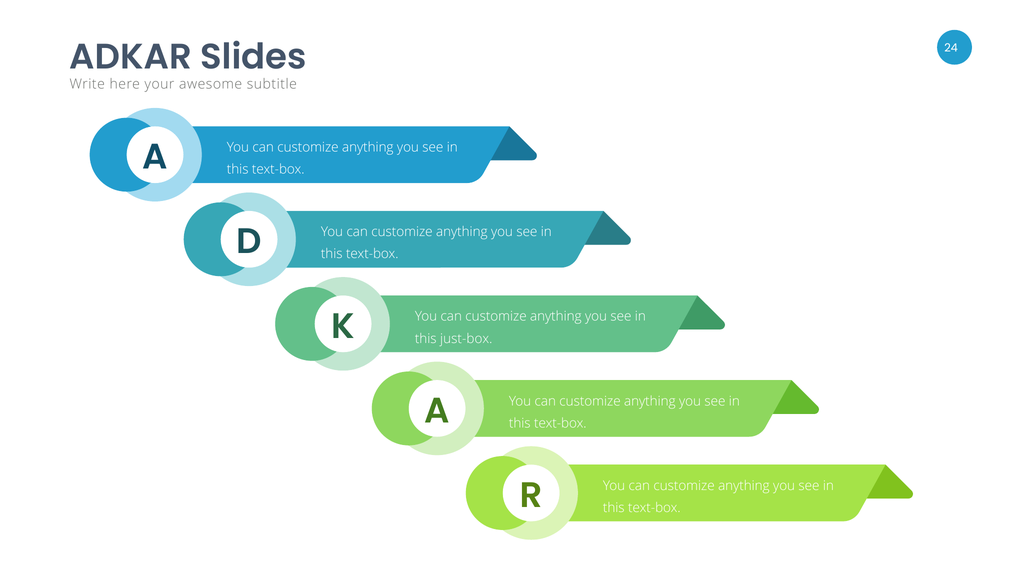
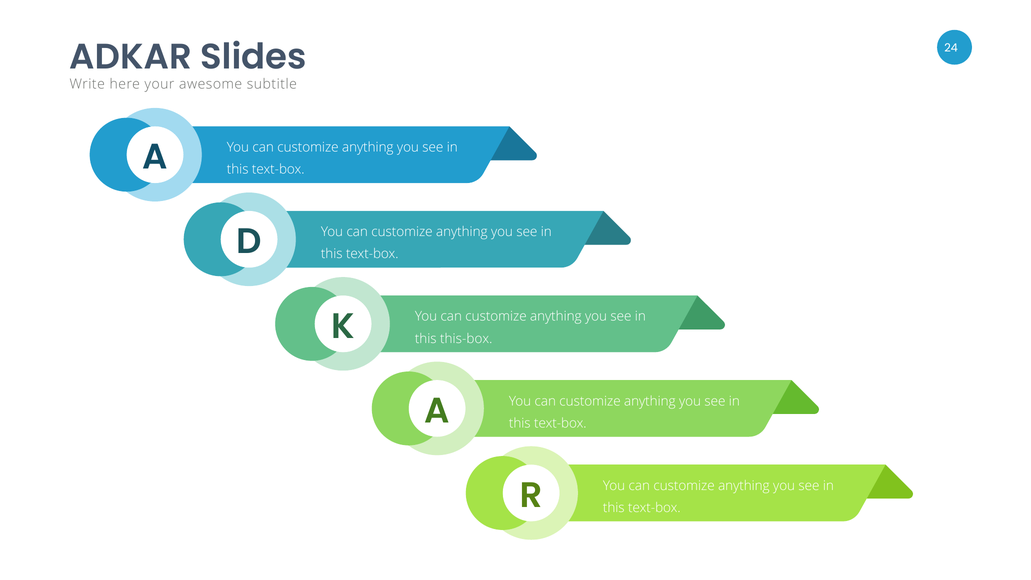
just-box: just-box -> this-box
